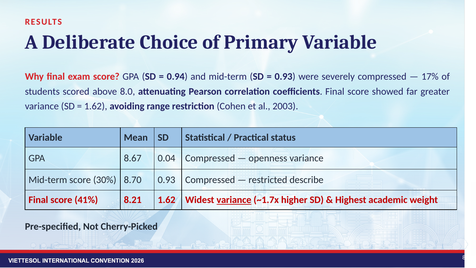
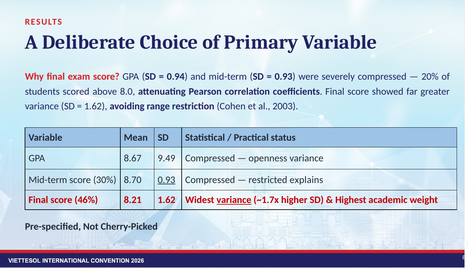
17%: 17% -> 20%
0.04: 0.04 -> 9.49
0.93 at (167, 180) underline: none -> present
describe: describe -> explains
41%: 41% -> 46%
